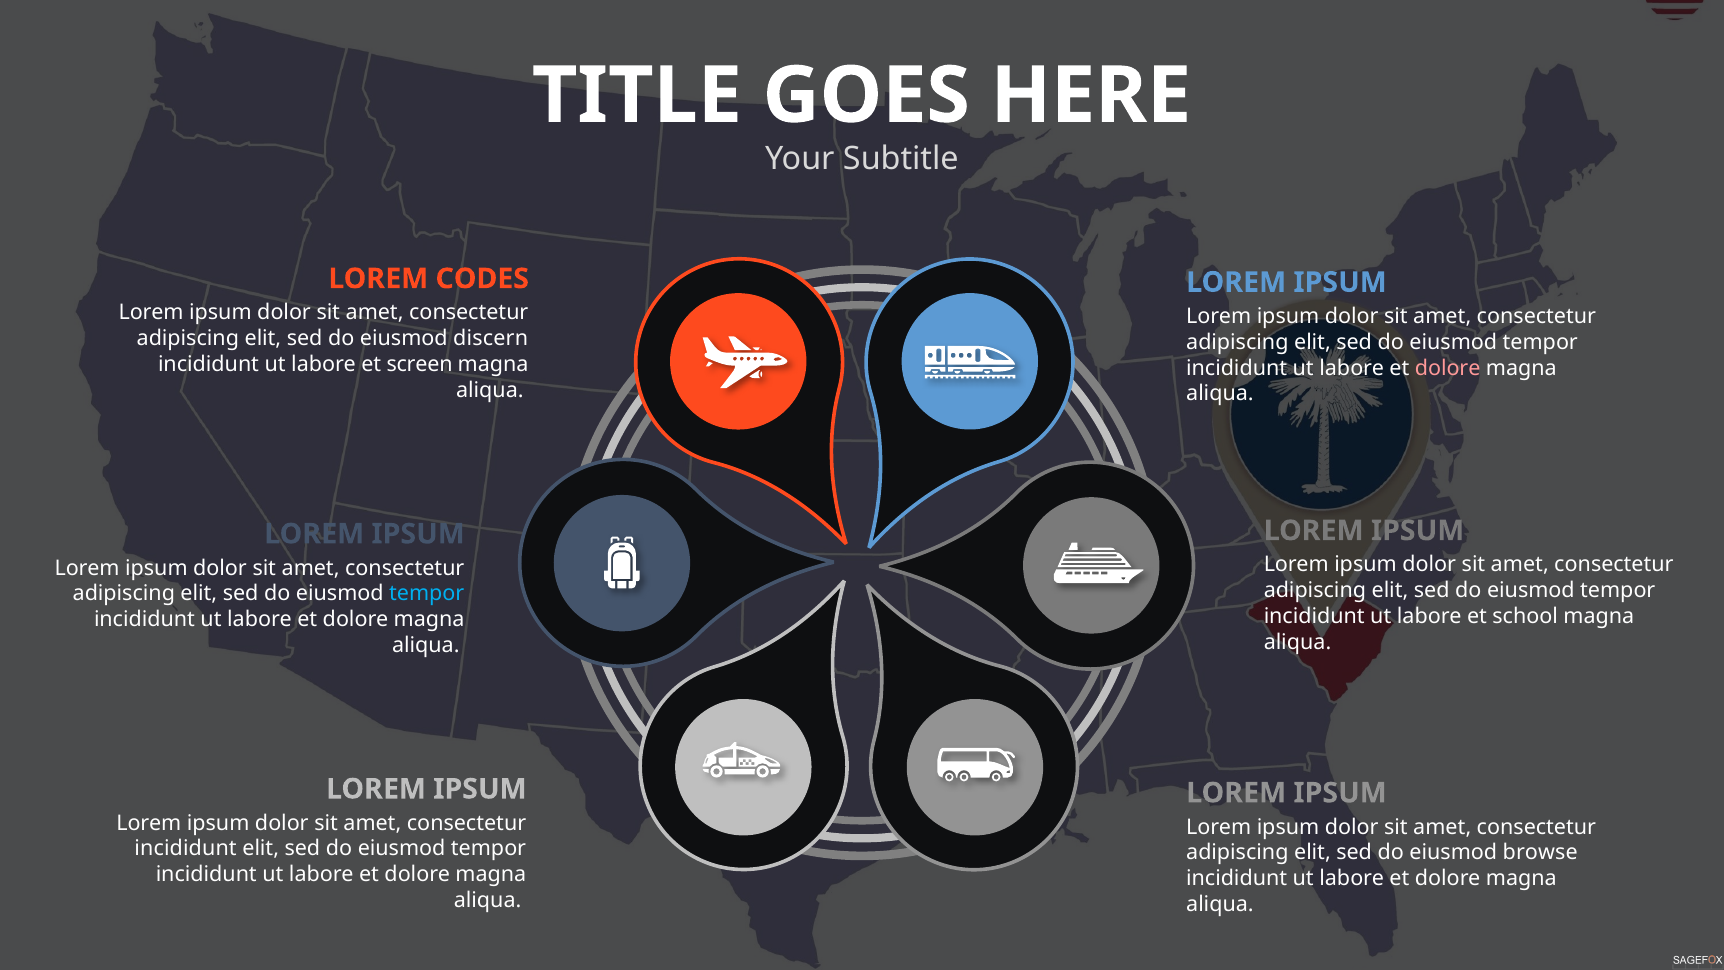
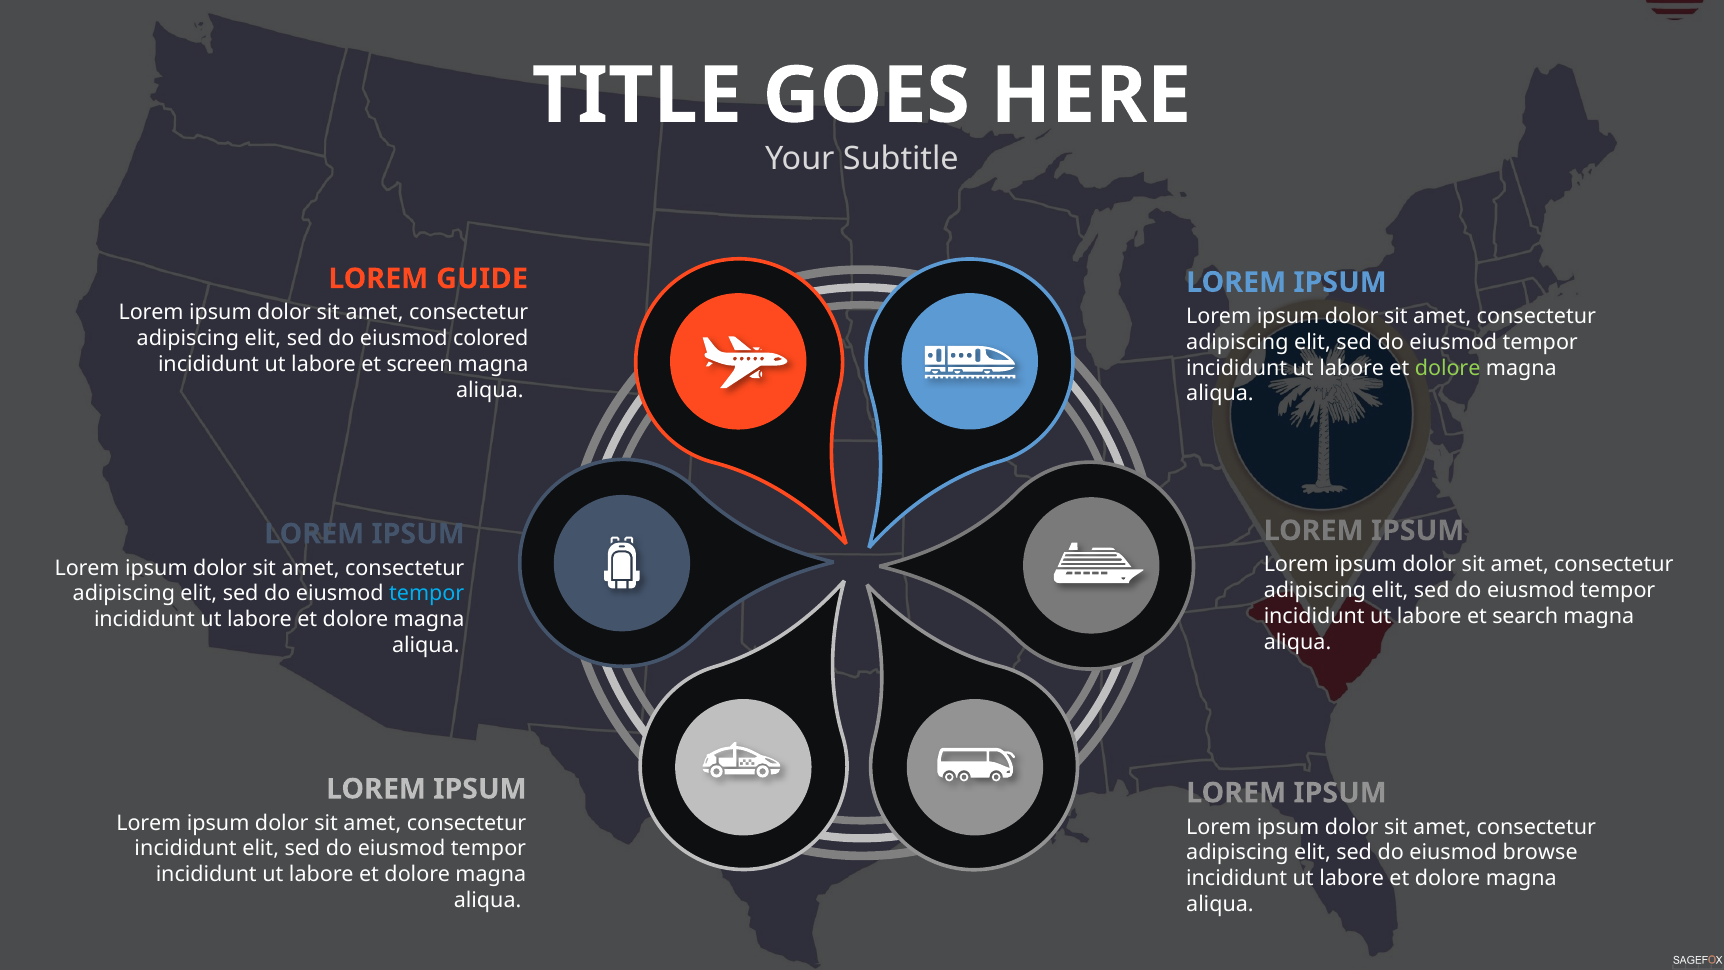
CODES: CODES -> GUIDE
discern: discern -> colored
dolore at (1448, 368) colour: pink -> light green
school: school -> search
